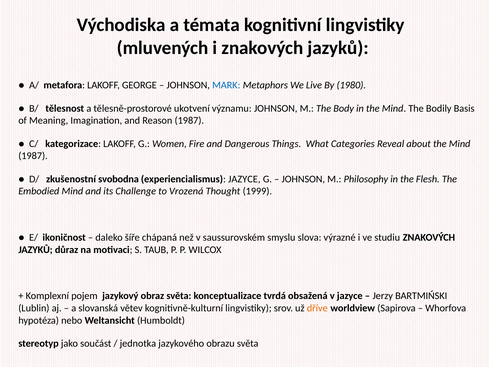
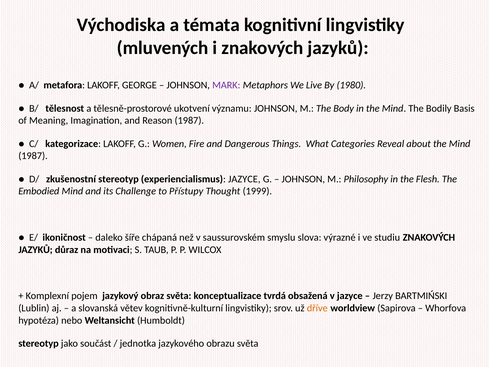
MARK colour: blue -> purple
zkušenostní svobodna: svobodna -> stereotyp
Vrozená: Vrozená -> Přístupy
